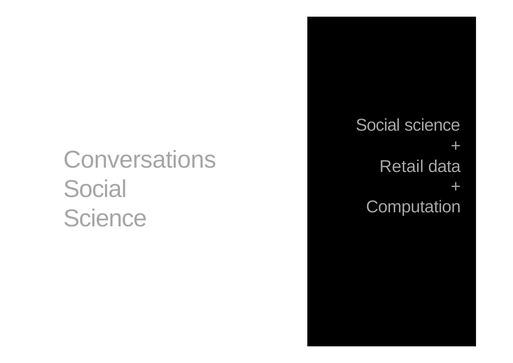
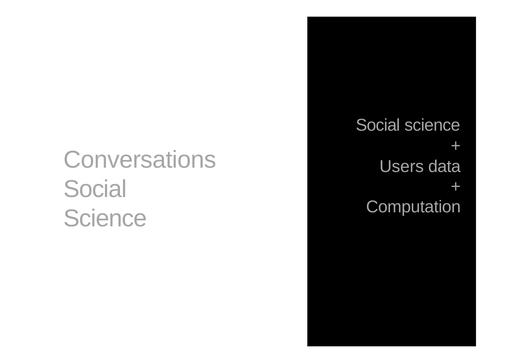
Retail: Retail -> Users
